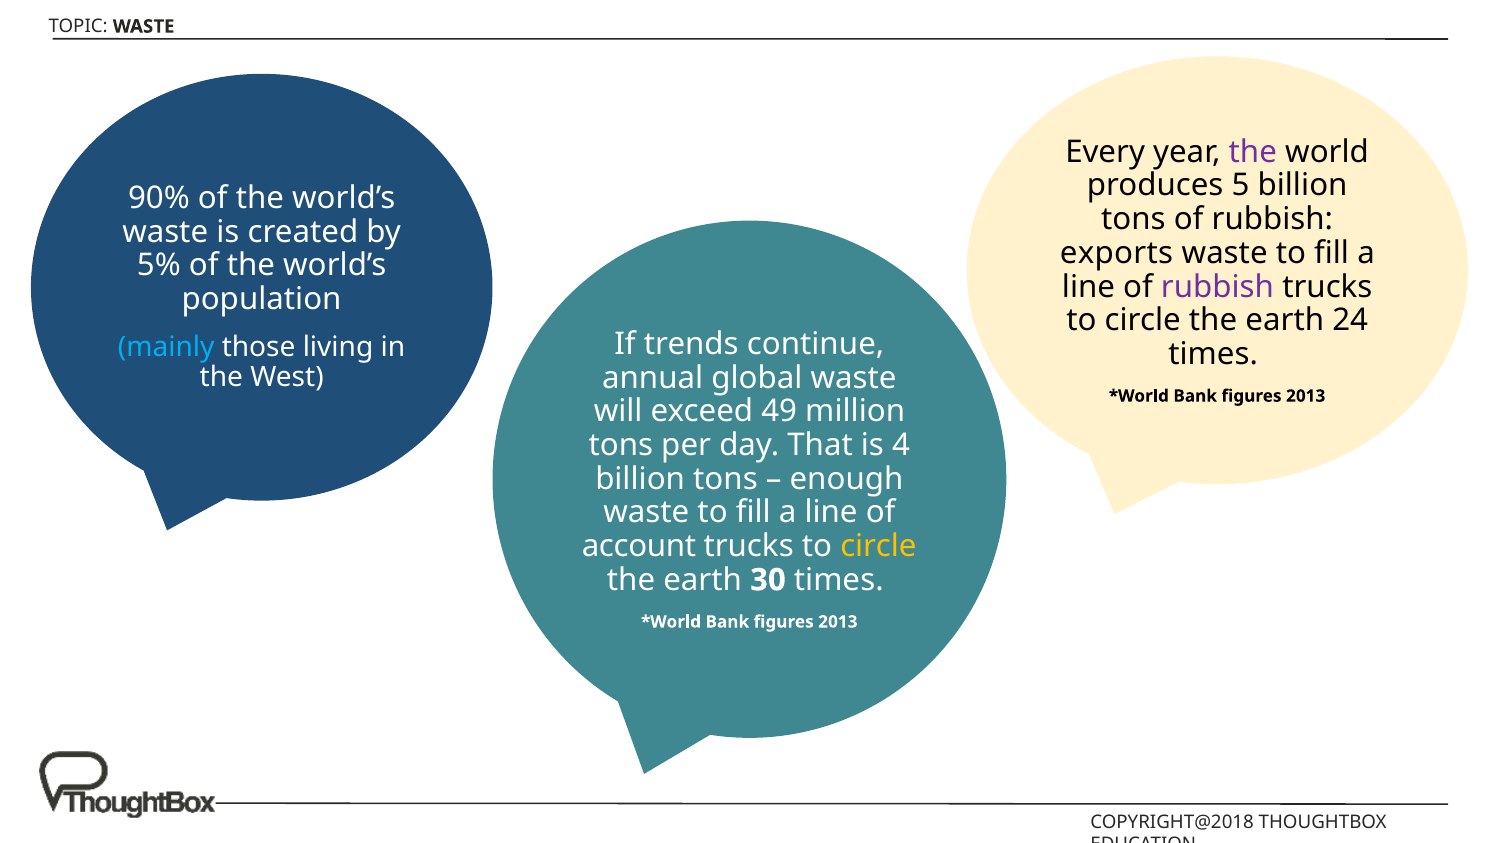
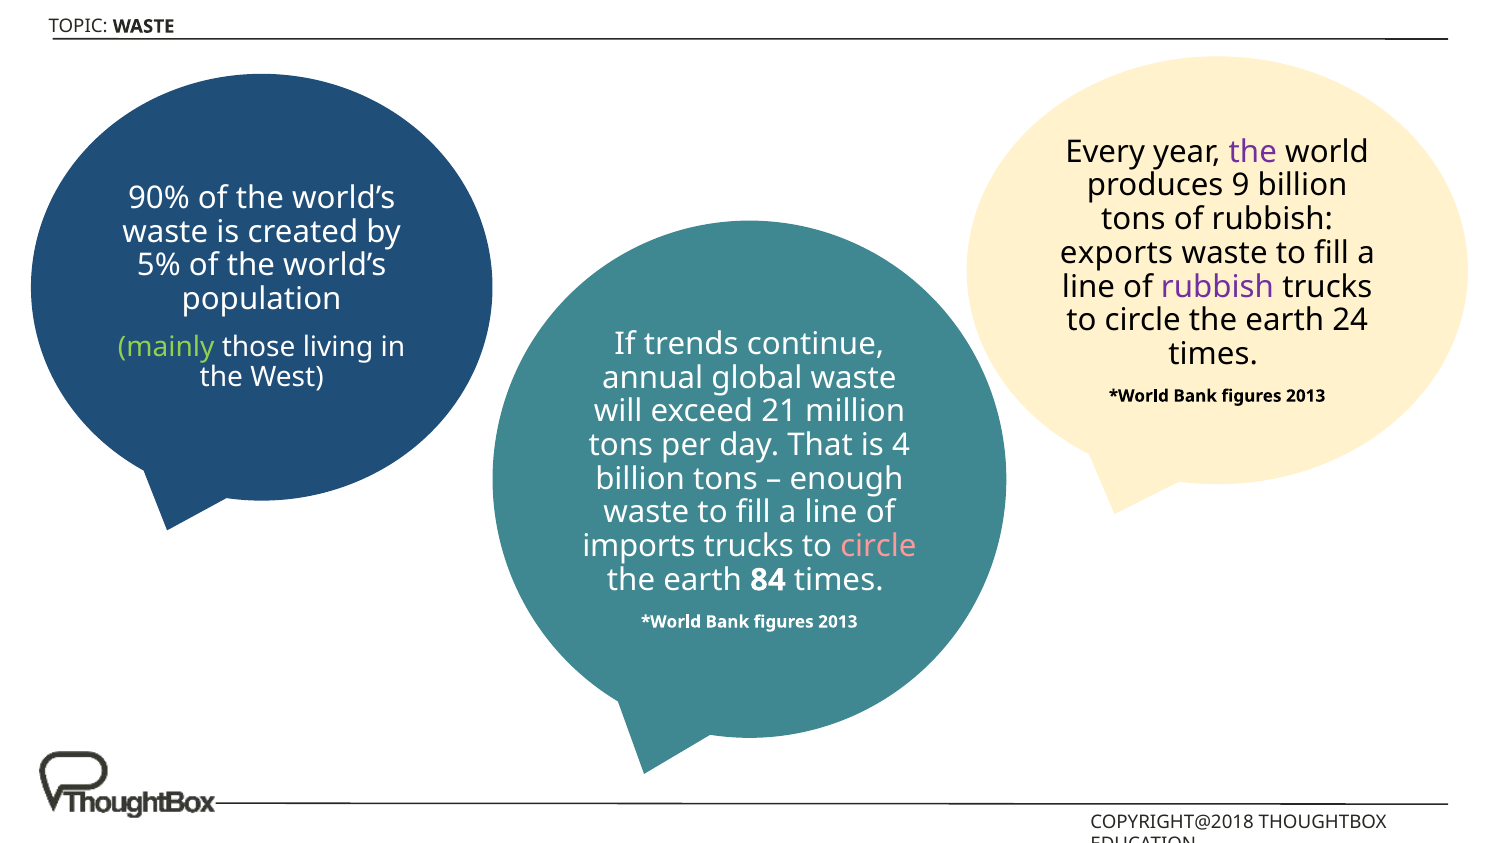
5: 5 -> 9
mainly colour: light blue -> light green
49: 49 -> 21
account: account -> imports
circle at (878, 546) colour: yellow -> pink
30: 30 -> 84
